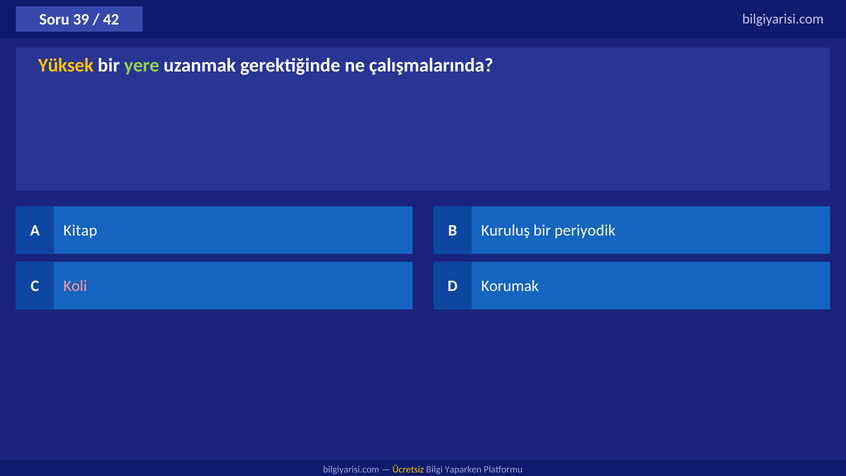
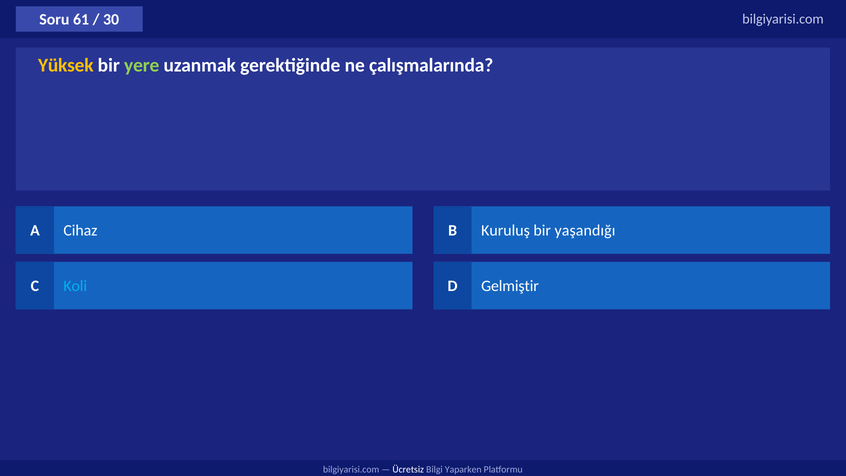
39: 39 -> 61
42: 42 -> 30
Kitap: Kitap -> Cihaz
periyodik: periyodik -> yaşandığı
Koli colour: pink -> light blue
Korumak: Korumak -> Gelmiştir
Ücretsiz colour: yellow -> white
